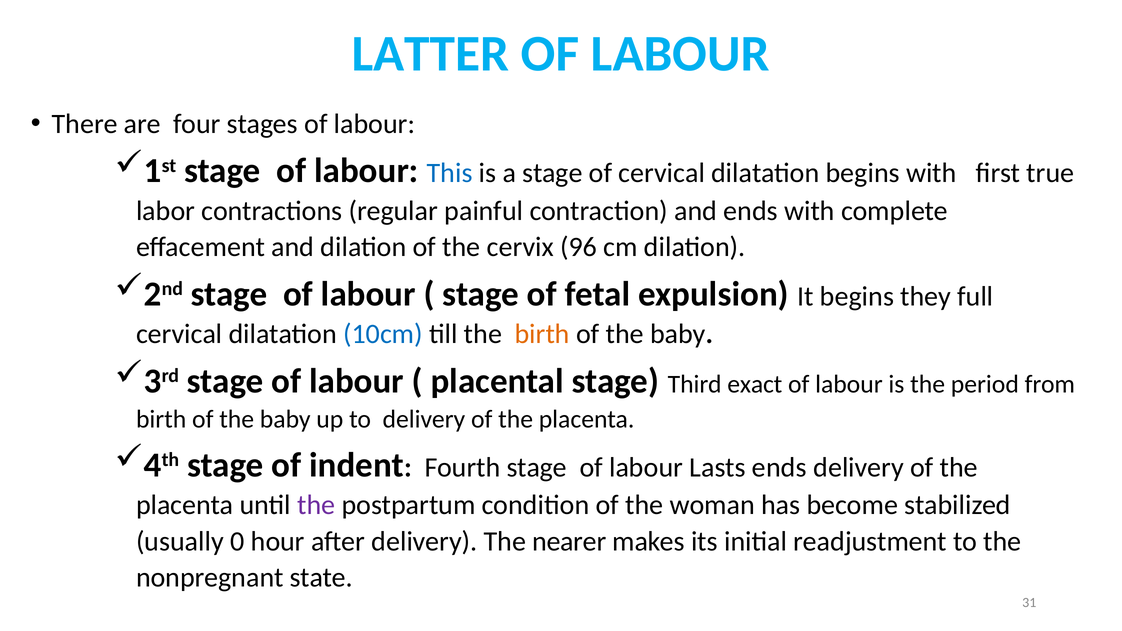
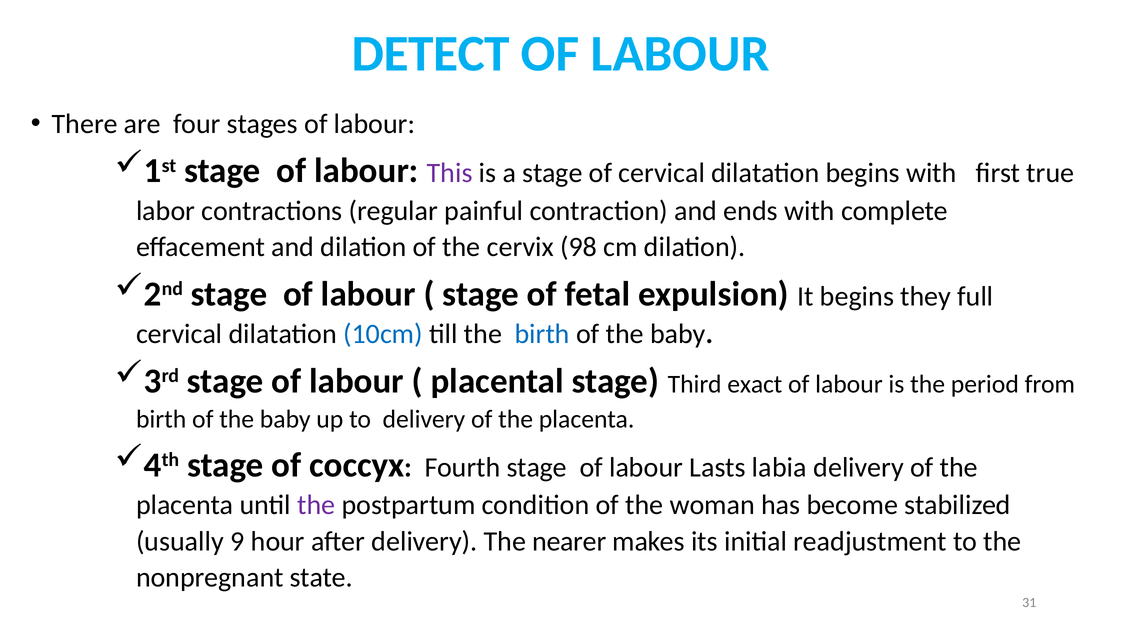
LATTER: LATTER -> DETECT
This colour: blue -> purple
96: 96 -> 98
birth at (542, 334) colour: orange -> blue
indent: indent -> coccyx
Lasts ends: ends -> labia
0: 0 -> 9
